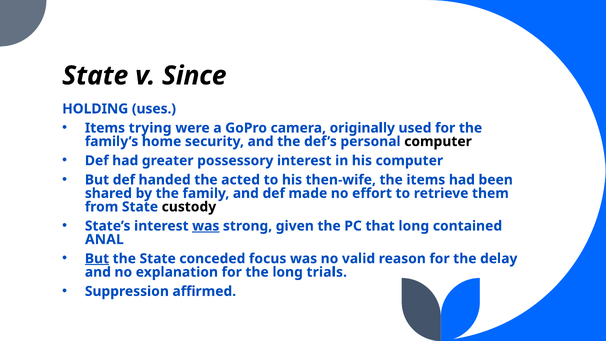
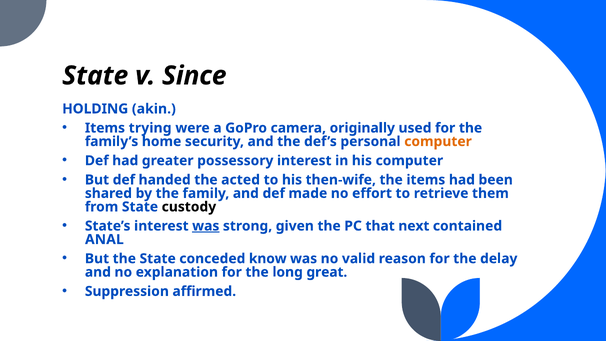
uses: uses -> akin
computer at (438, 141) colour: black -> orange
that long: long -> next
But at (97, 259) underline: present -> none
focus: focus -> know
trials: trials -> great
